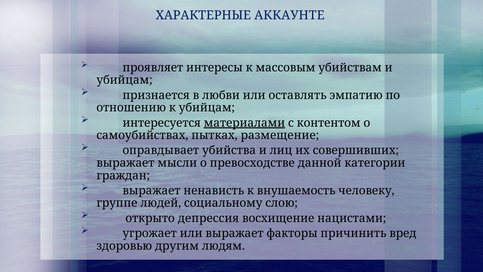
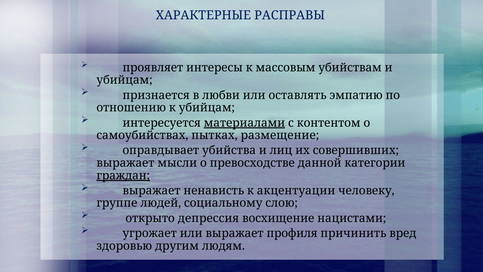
АККАУНТЕ: АККАУНТЕ -> РАСПРАВЫ
граждан underline: none -> present
внушаемость: внушаемость -> акцентуации
факторы: факторы -> профиля
